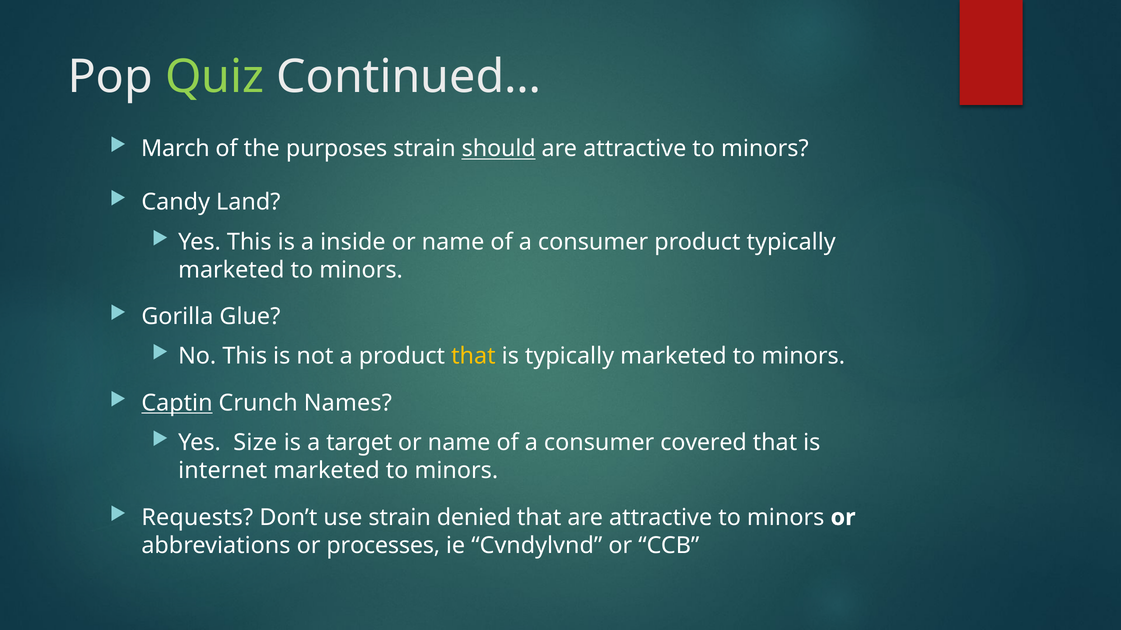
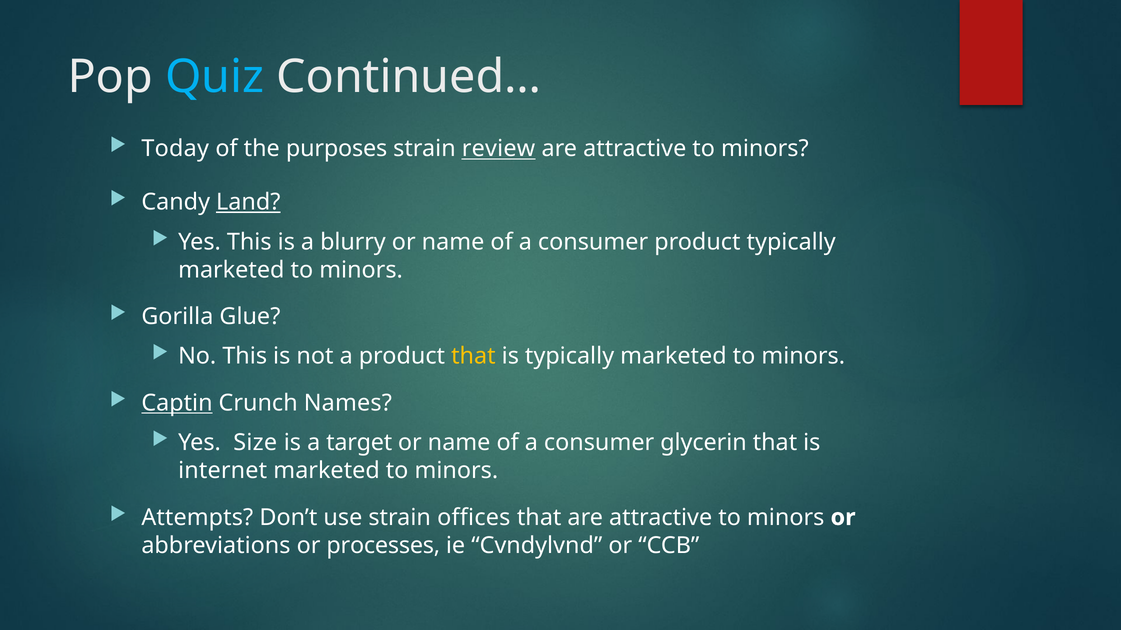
Quiz colour: light green -> light blue
March: March -> Today
should: should -> review
Land underline: none -> present
inside: inside -> blurry
covered: covered -> glycerin
Requests: Requests -> Attempts
denied: denied -> offices
